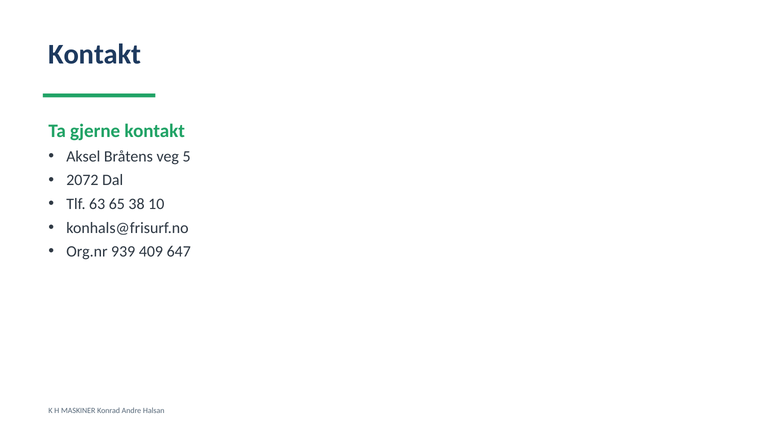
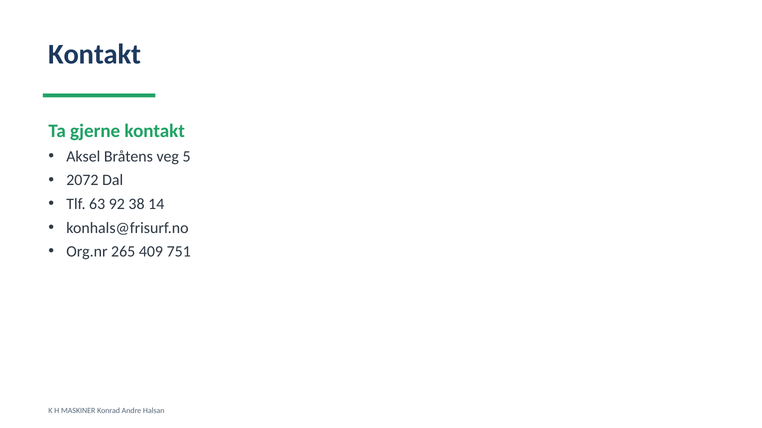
65: 65 -> 92
10: 10 -> 14
939: 939 -> 265
647: 647 -> 751
